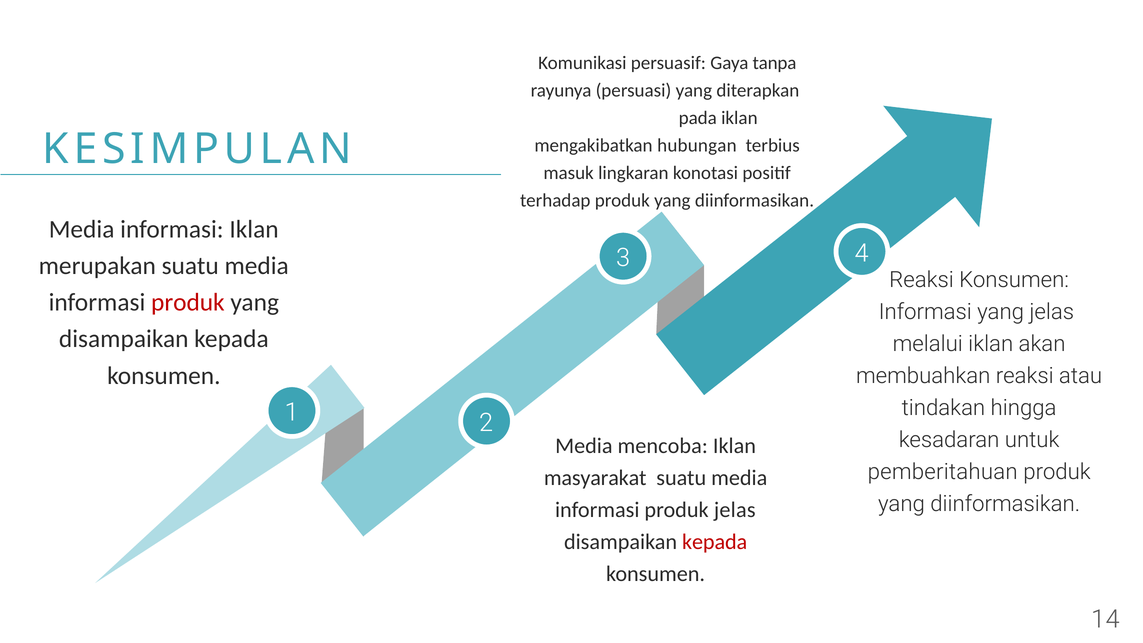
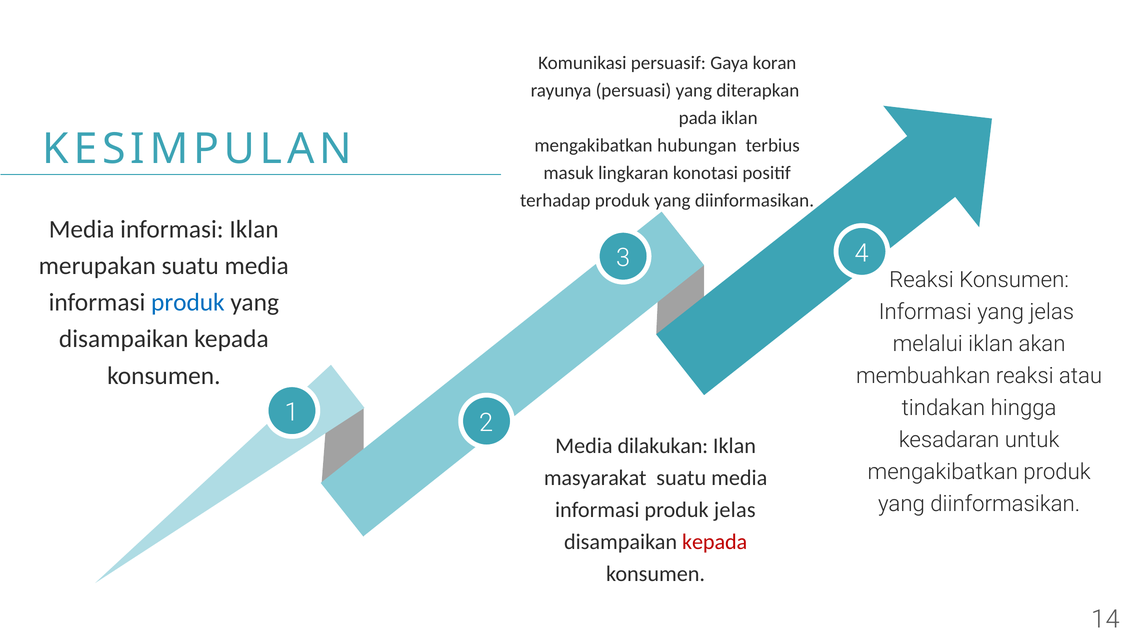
tanpa: tanpa -> koran
produk at (188, 303) colour: red -> blue
mencoba: mencoba -> dilakukan
pemberitahuan at (943, 472): pemberitahuan -> mengakibatkan
